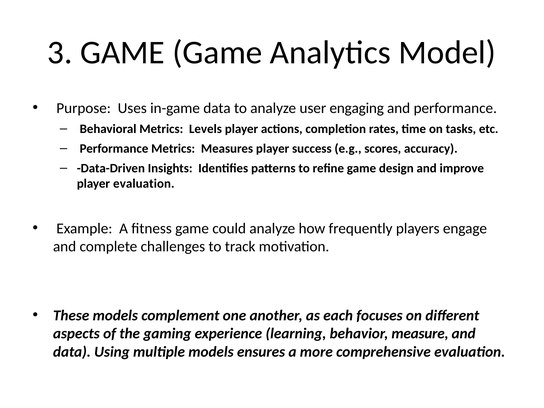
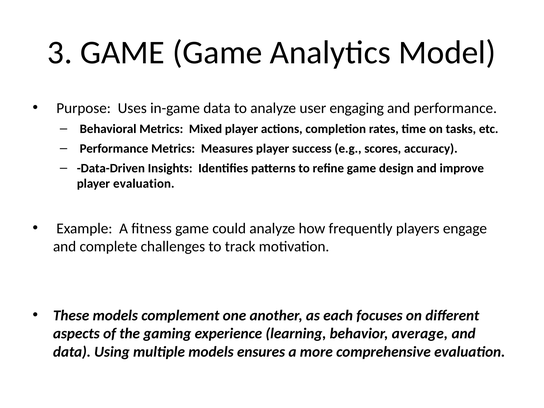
Levels: Levels -> Mixed
measure: measure -> average
